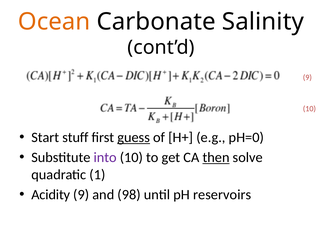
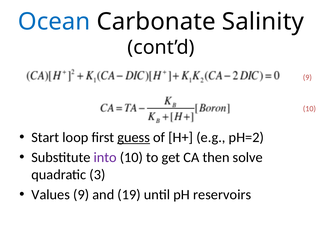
Ocean colour: orange -> blue
stuff: stuff -> loop
pH=0: pH=0 -> pH=2
then underline: present -> none
1: 1 -> 3
Acidity: Acidity -> Values
98: 98 -> 19
